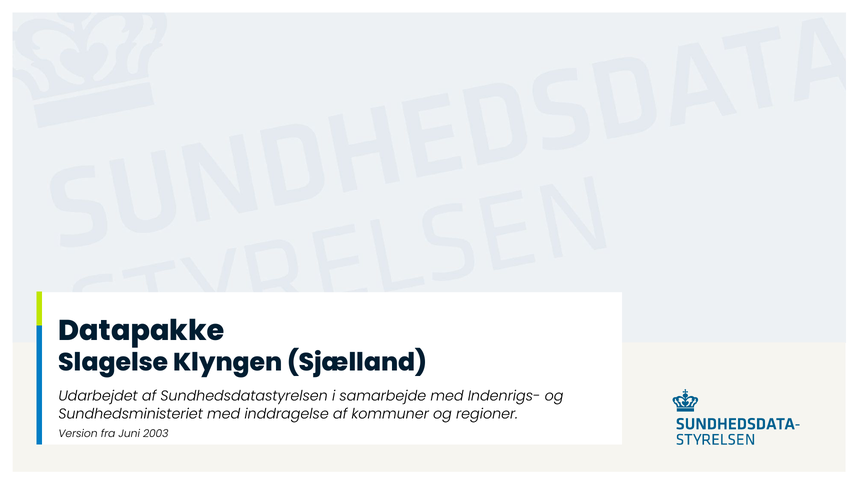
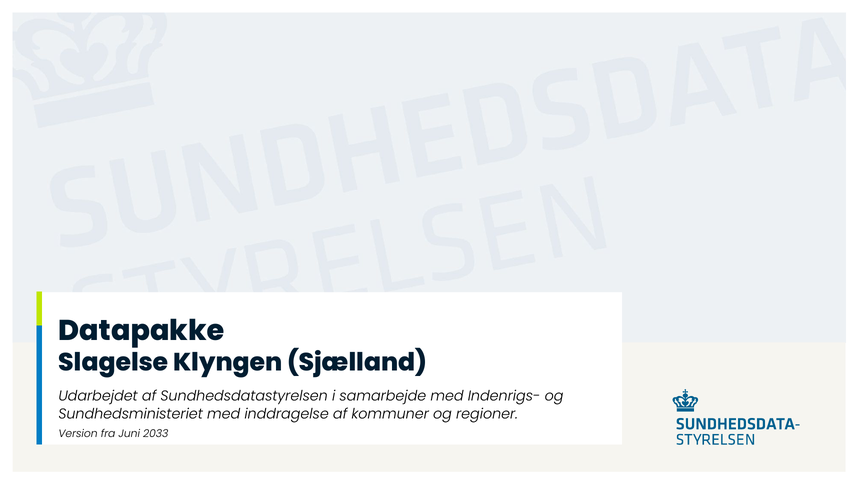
2003: 2003 -> 2033
